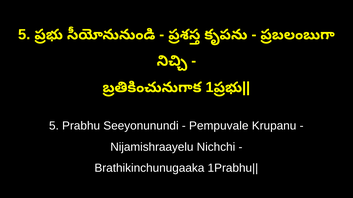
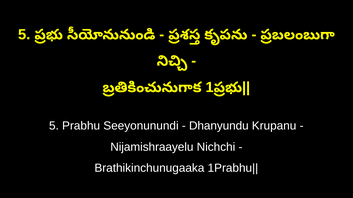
Pempuvale: Pempuvale -> Dhanyundu
